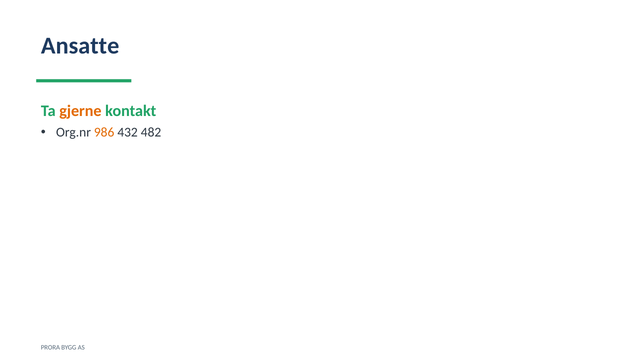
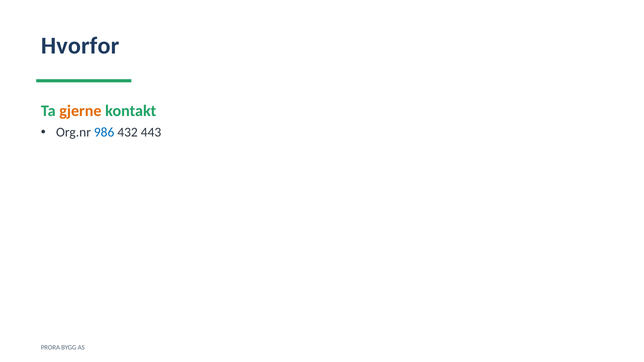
Ansatte: Ansatte -> Hvorfor
986 colour: orange -> blue
482: 482 -> 443
